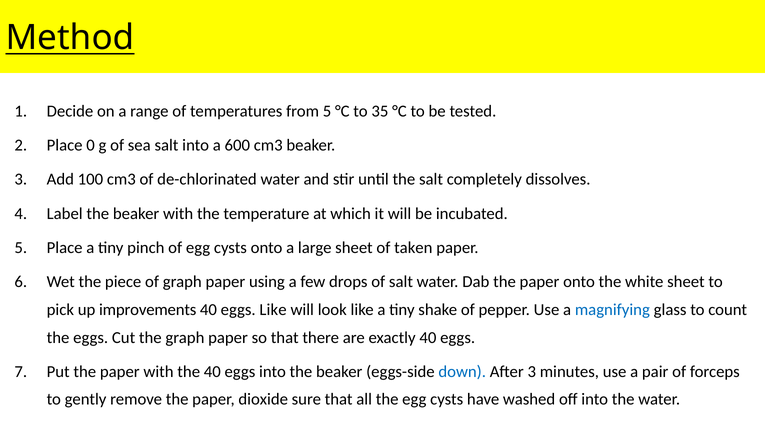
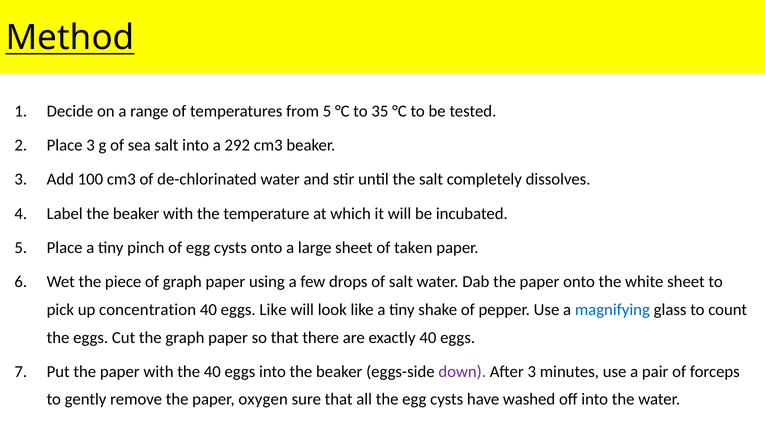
Place 0: 0 -> 3
600: 600 -> 292
improvements: improvements -> concentration
down colour: blue -> purple
dioxide: dioxide -> oxygen
